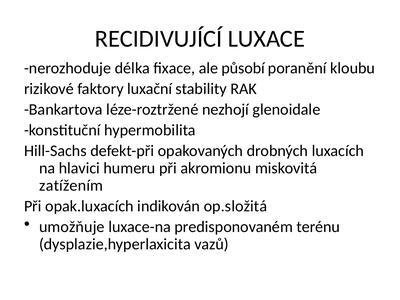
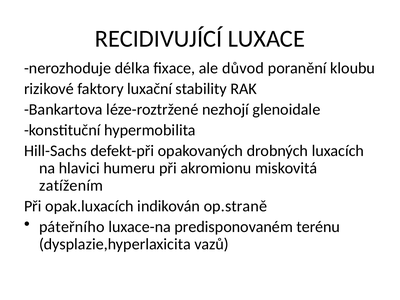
působí: působí -> důvod
op.složitá: op.složitá -> op.straně
umožňuje: umožňuje -> páteřního
